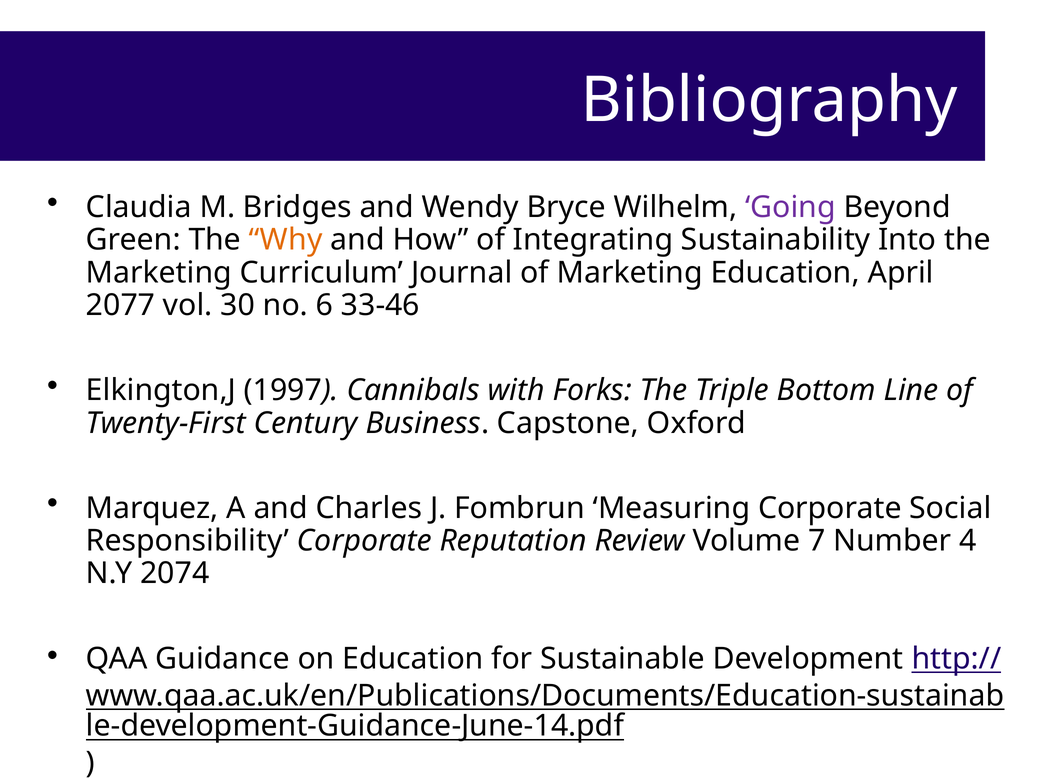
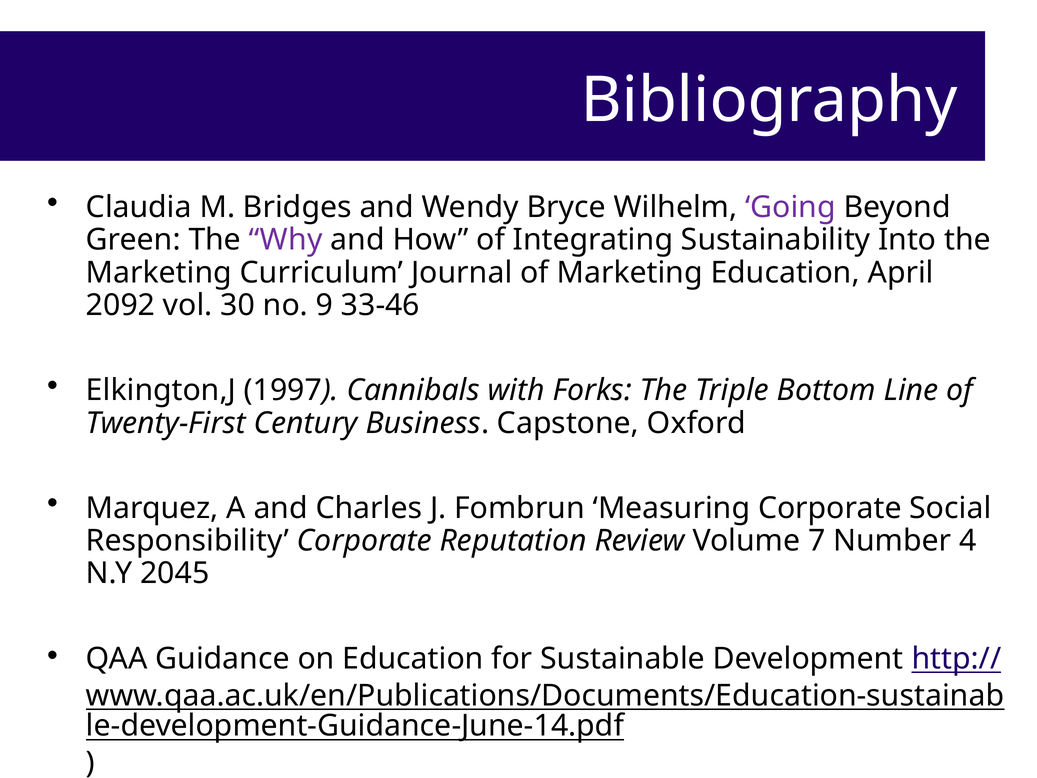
Why colour: orange -> purple
2077: 2077 -> 2092
6: 6 -> 9
2074: 2074 -> 2045
